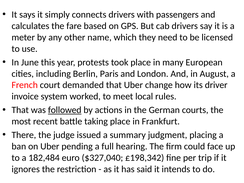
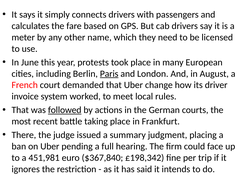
Paris underline: none -> present
182,484: 182,484 -> 451,981
$327,040: $327,040 -> $367,840
